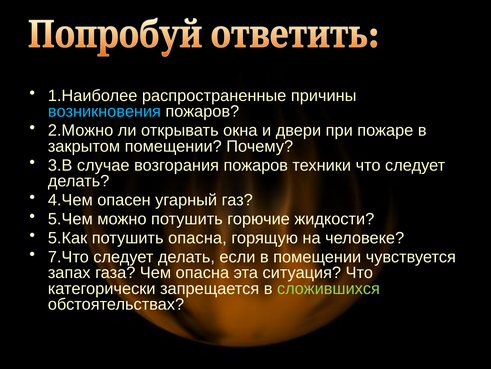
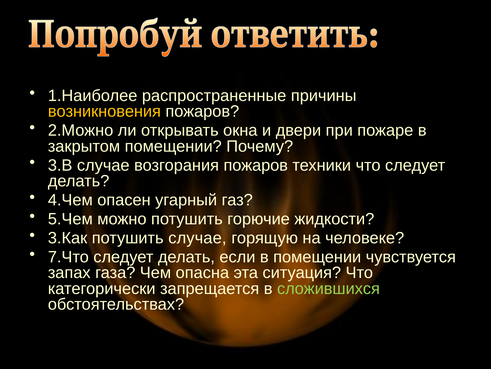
возникновения colour: light blue -> yellow
5.Как: 5.Как -> 3.Как
потушить опасна: опасна -> случае
